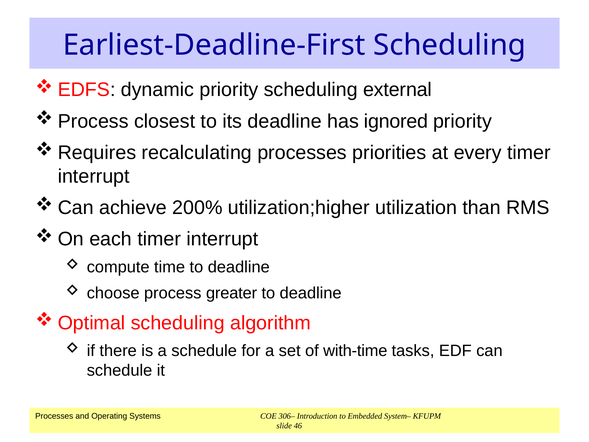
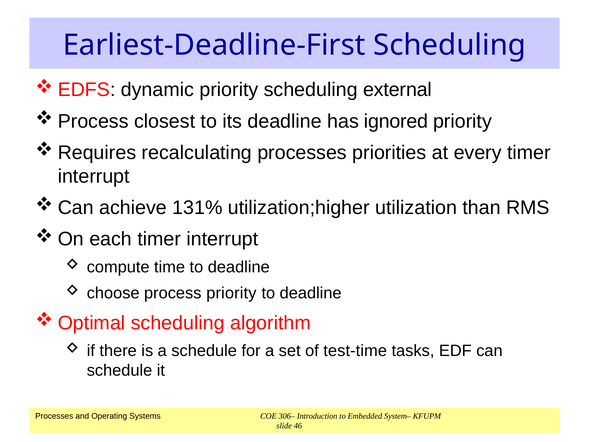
200%: 200% -> 131%
process greater: greater -> priority
with-time: with-time -> test-time
